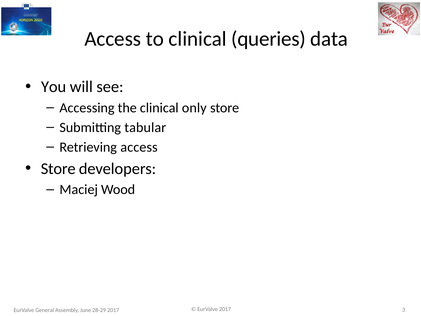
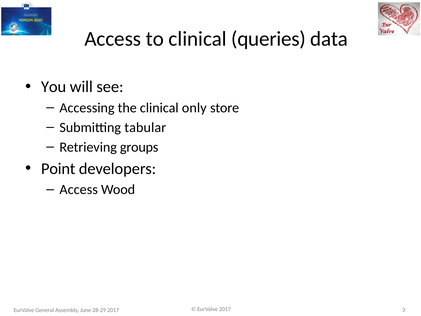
Retrieving access: access -> groups
Store at (58, 169): Store -> Point
Maciej at (79, 190): Maciej -> Access
